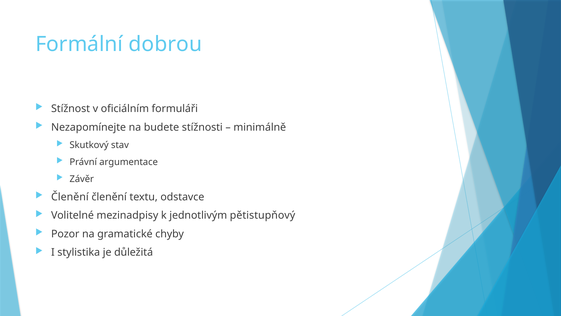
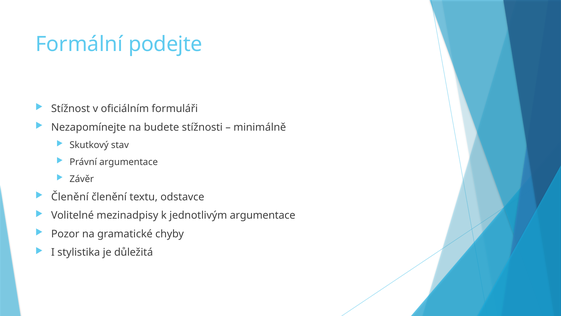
dobrou: dobrou -> podejte
jednotlivým pětistupňový: pětistupňový -> argumentace
